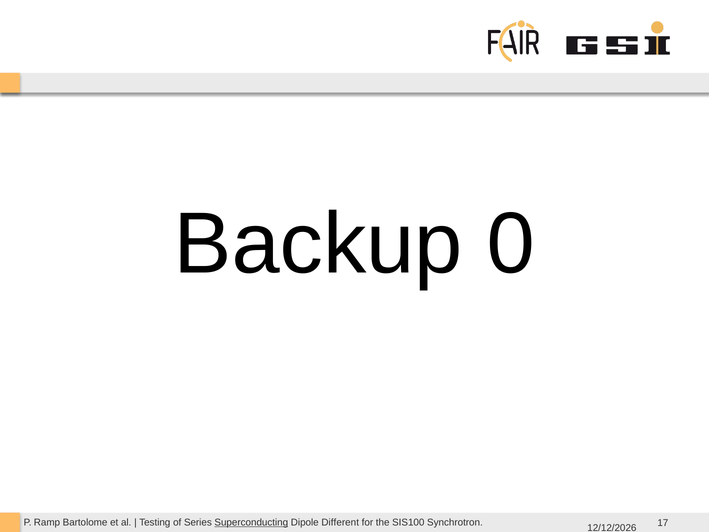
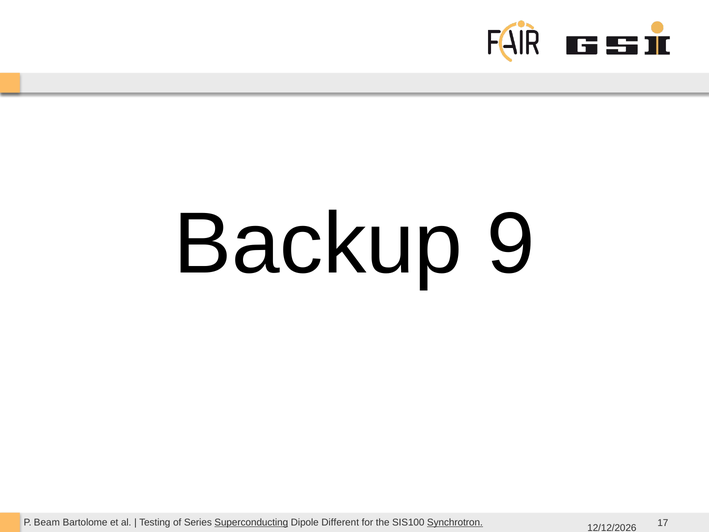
0: 0 -> 9
Ramp: Ramp -> Beam
Synchrotron underline: none -> present
